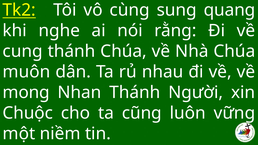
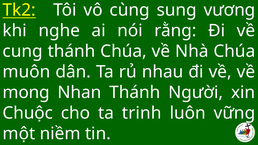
quang: quang -> vương
cũng: cũng -> trinh
